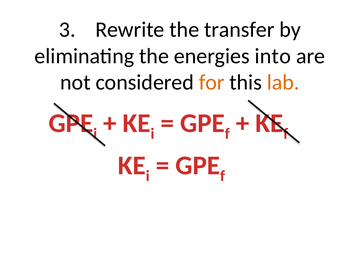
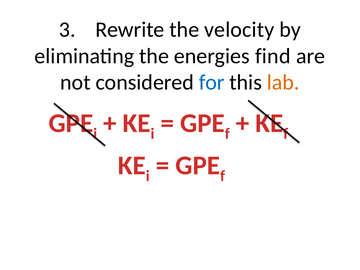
transfer: transfer -> velocity
into: into -> find
for colour: orange -> blue
